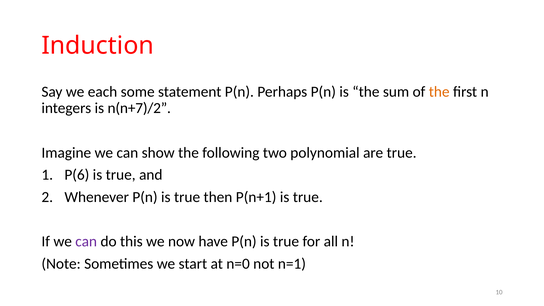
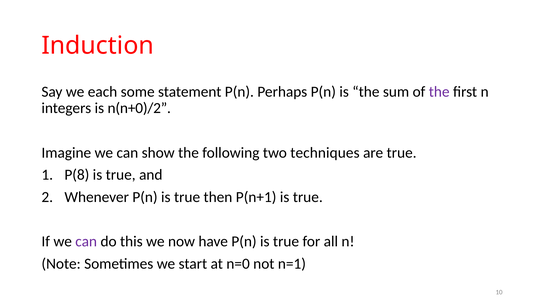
the at (439, 92) colour: orange -> purple
n(n+7)/2: n(n+7)/2 -> n(n+0)/2
polynomial: polynomial -> techniques
P(6: P(6 -> P(8
